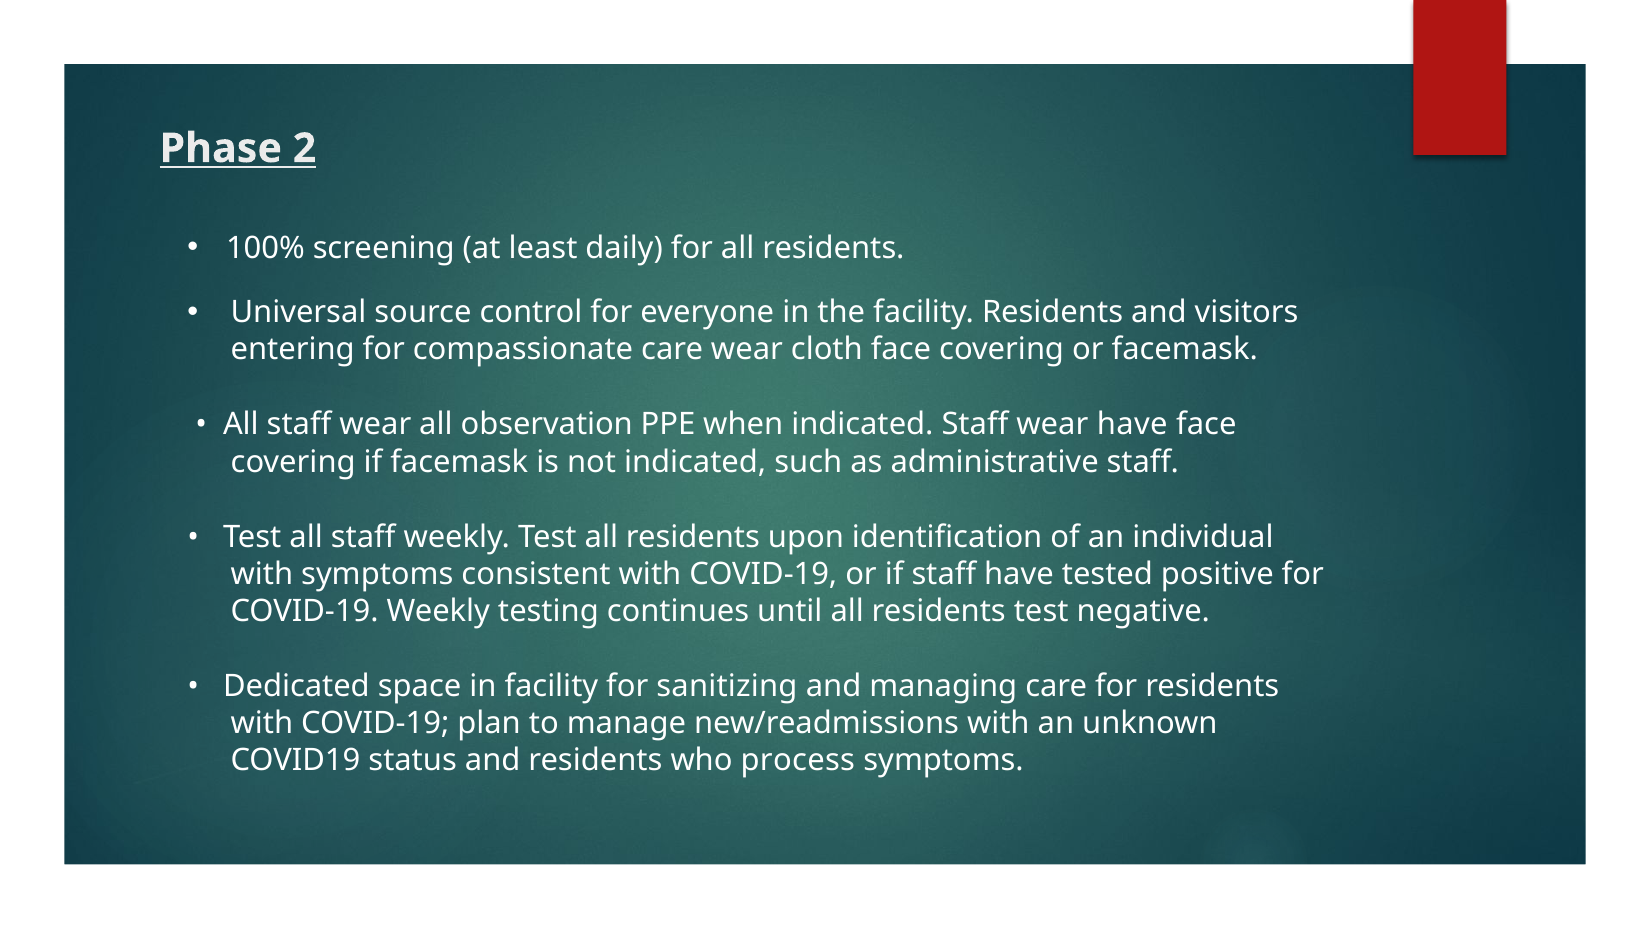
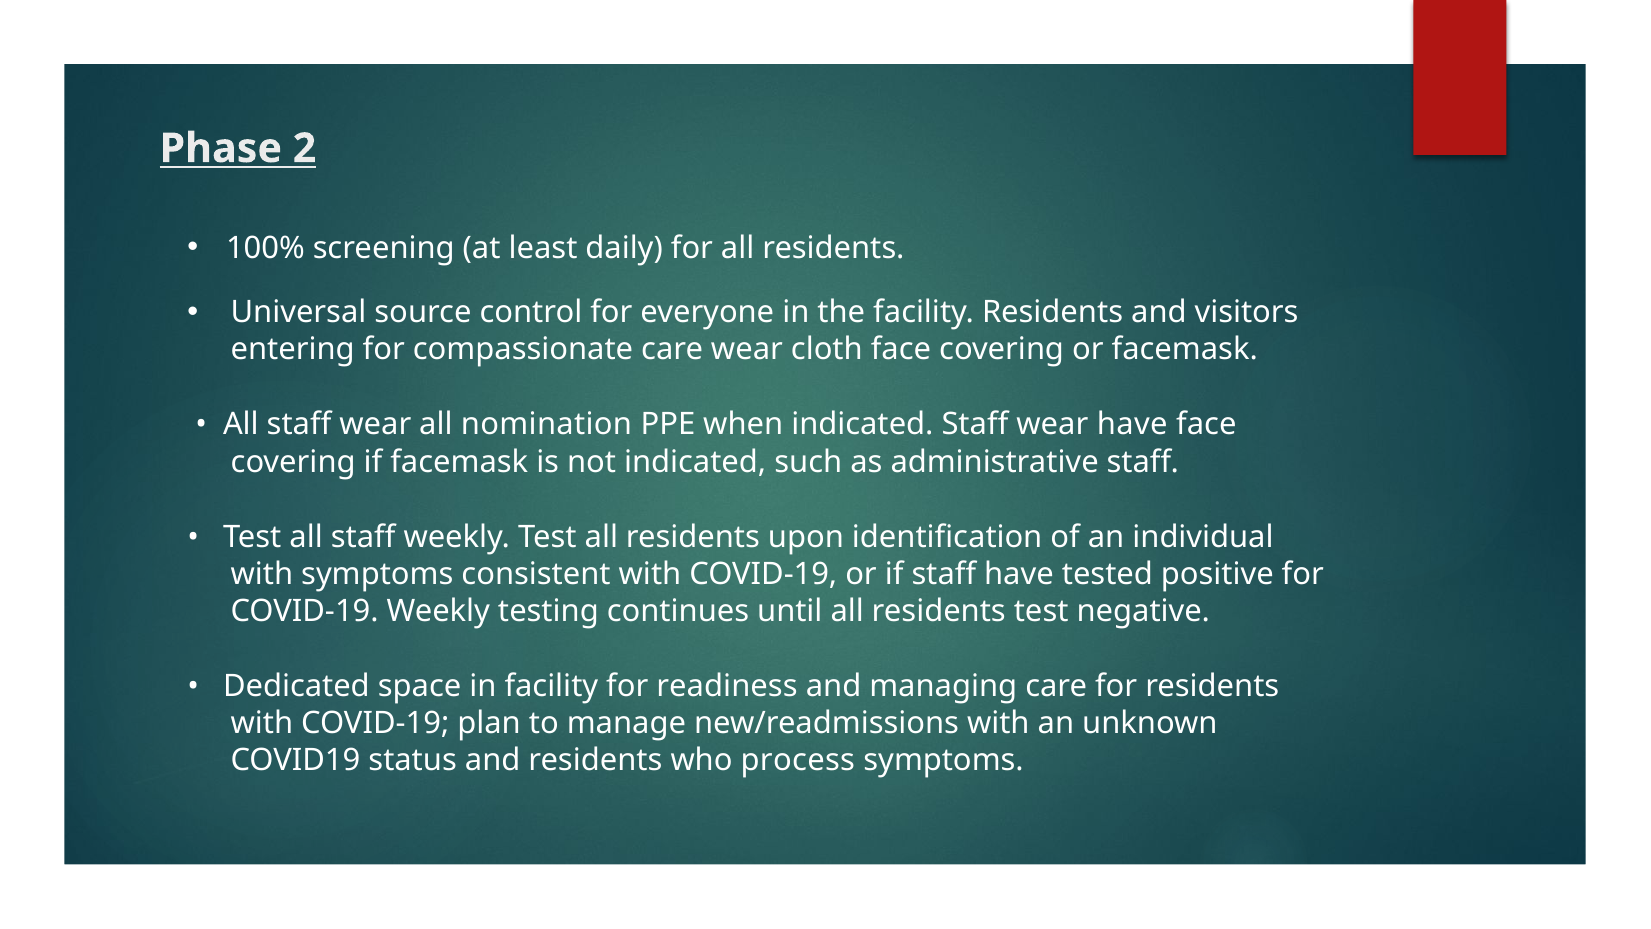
observation: observation -> nomination
sanitizing: sanitizing -> readiness
